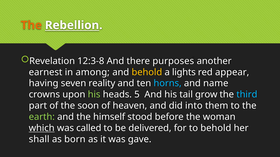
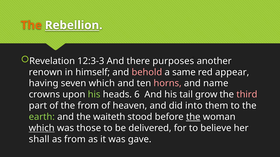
12:3-8: 12:3-8 -> 12:3-3
earnest: earnest -> renown
among: among -> himself
behold at (147, 72) colour: yellow -> pink
lights: lights -> same
seven reality: reality -> which
horns colour: light blue -> pink
5: 5 -> 6
third colour: light blue -> pink
the soon: soon -> from
himself: himself -> waiteth
the at (193, 117) underline: none -> present
called: called -> those
to behold: behold -> believe
as born: born -> from
